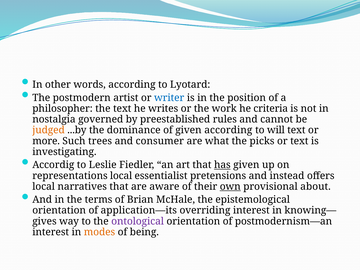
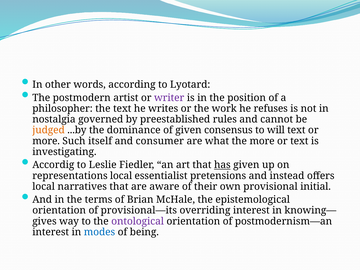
writer colour: blue -> purple
criteria: criteria -> refuses
given according: according -> consensus
trees: trees -> itself
the picks: picks -> more
own underline: present -> none
about: about -> initial
application—its: application—its -> provisional—its
modes colour: orange -> blue
